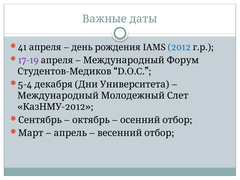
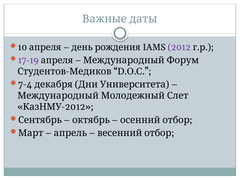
41: 41 -> 10
2012 colour: blue -> purple
5-4: 5-4 -> 7-4
